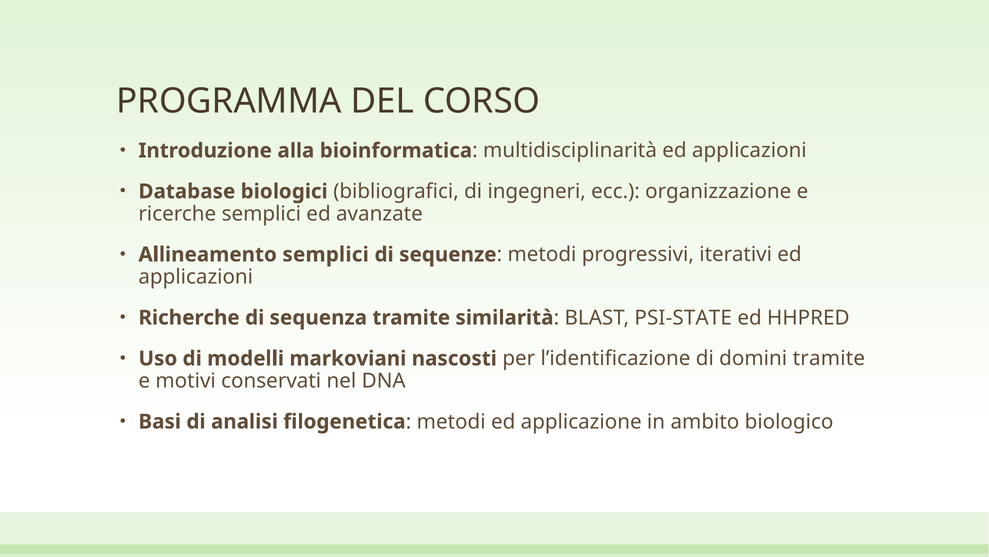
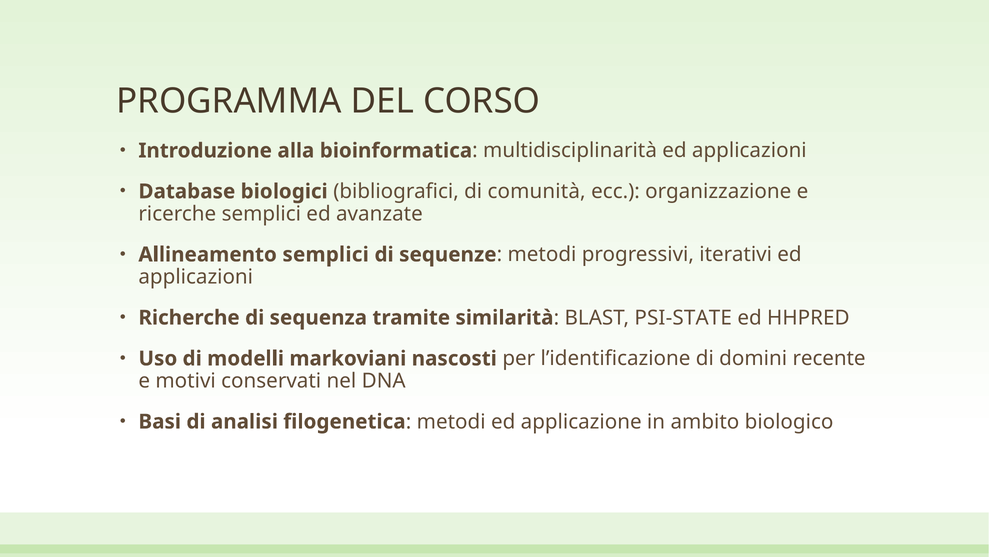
ingegneri: ingegneri -> comunità
domini tramite: tramite -> recente
